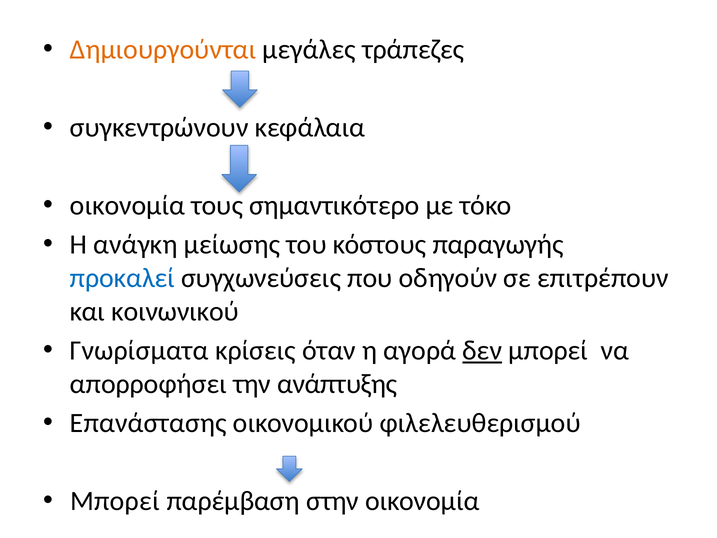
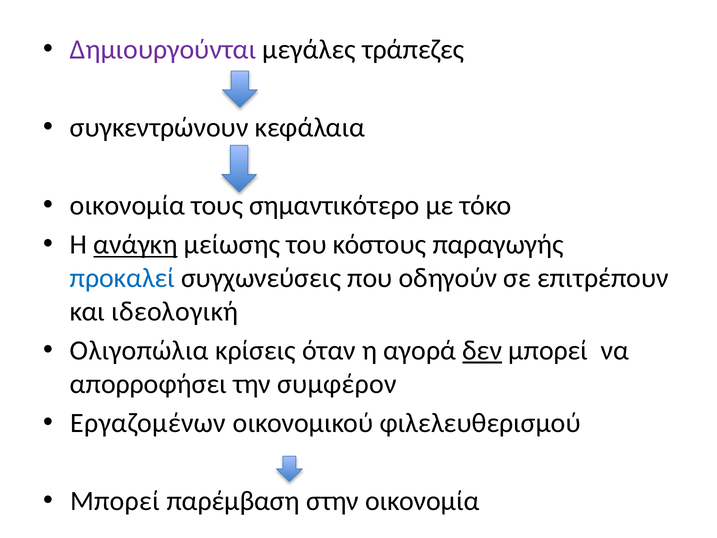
Δημιουργούνται colour: orange -> purple
ανάγκη underline: none -> present
κοινωνικού: κοινωνικού -> ιδεολογική
Γνωρίσματα: Γνωρίσματα -> Ολιγοπώλια
ανάπτυξης: ανάπτυξης -> συμφέρον
Επανάστασης: Επανάστασης -> Εργαζομένων
